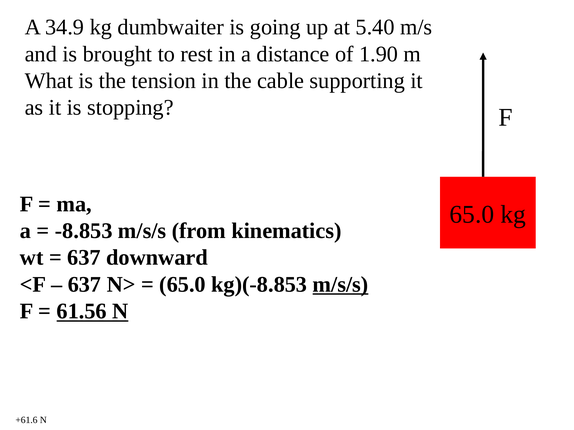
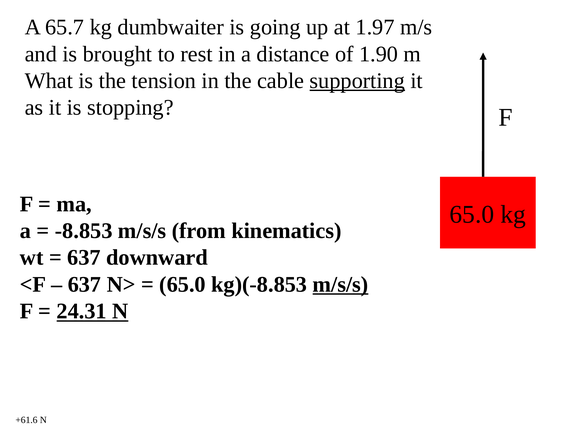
34.9: 34.9 -> 65.7
5.40: 5.40 -> 1.97
supporting underline: none -> present
61.56: 61.56 -> 24.31
